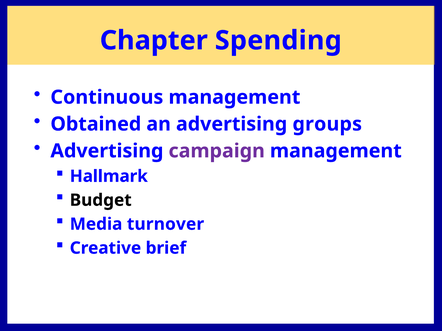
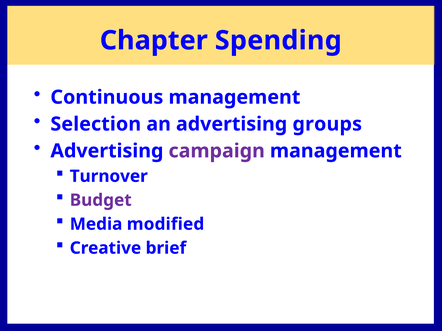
Obtained: Obtained -> Selection
Hallmark: Hallmark -> Turnover
Budget colour: black -> purple
turnover: turnover -> modified
